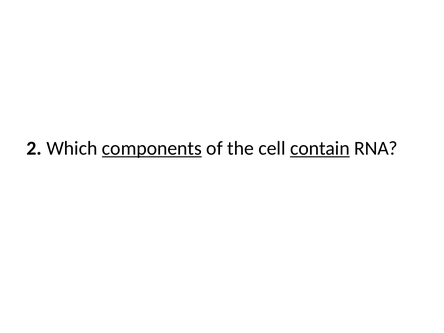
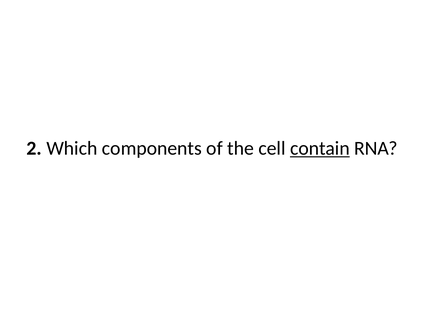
components underline: present -> none
